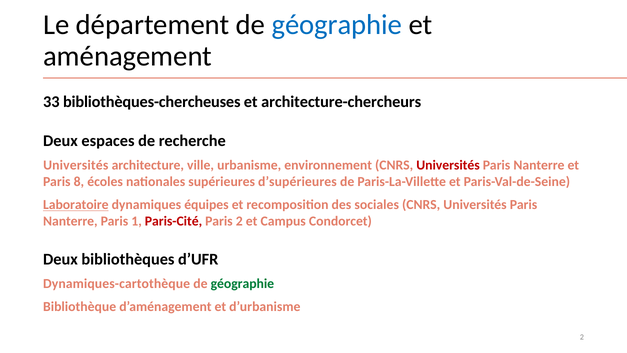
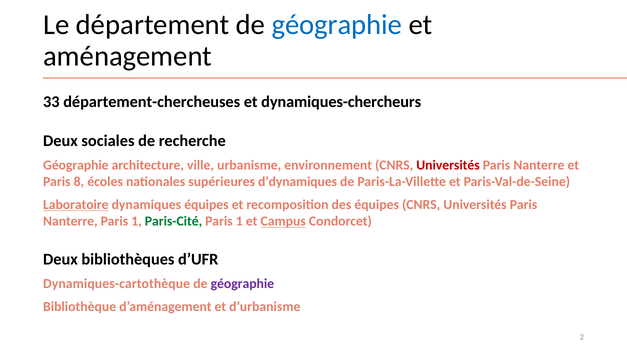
bibliothèques-chercheuses: bibliothèques-chercheuses -> département-chercheuses
architecture-chercheurs: architecture-chercheurs -> dynamiques-chercheurs
espaces: espaces -> sociales
Universités at (76, 165): Universités -> Géographie
d’supérieures: d’supérieures -> d’dynamiques
des sociales: sociales -> équipes
Paris-Cité colour: red -> green
2 at (239, 221): 2 -> 1
Campus underline: none -> present
géographie at (242, 283) colour: green -> purple
